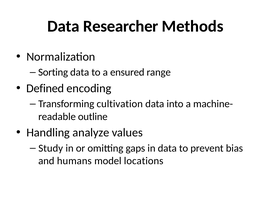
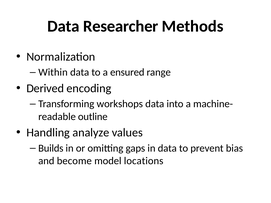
Sorting: Sorting -> Within
Defined: Defined -> Derived
cultivation: cultivation -> workshops
Study: Study -> Builds
humans: humans -> become
